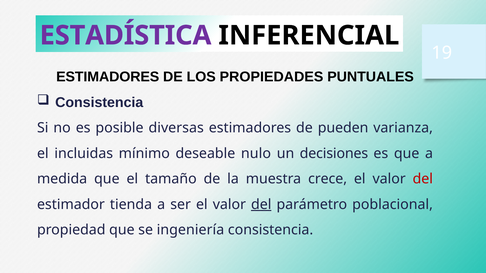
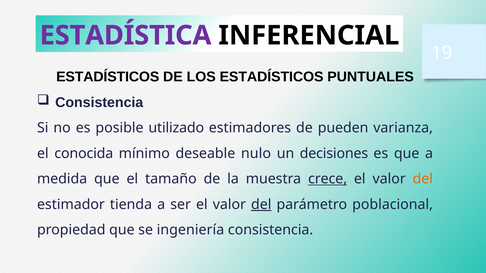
ESTIMADORES at (108, 77): ESTIMADORES -> ESTADÍSTICOS
LOS PROPIEDADES: PROPIEDADES -> ESTADÍSTICOS
diversas: diversas -> utilizado
incluidas: incluidas -> conocida
crece underline: none -> present
del at (423, 179) colour: red -> orange
